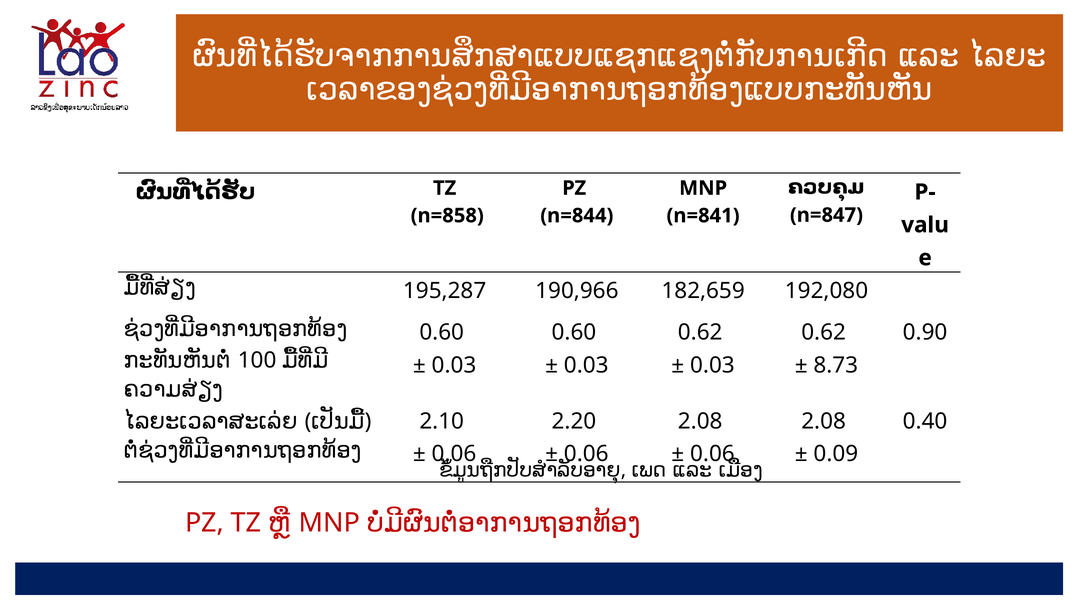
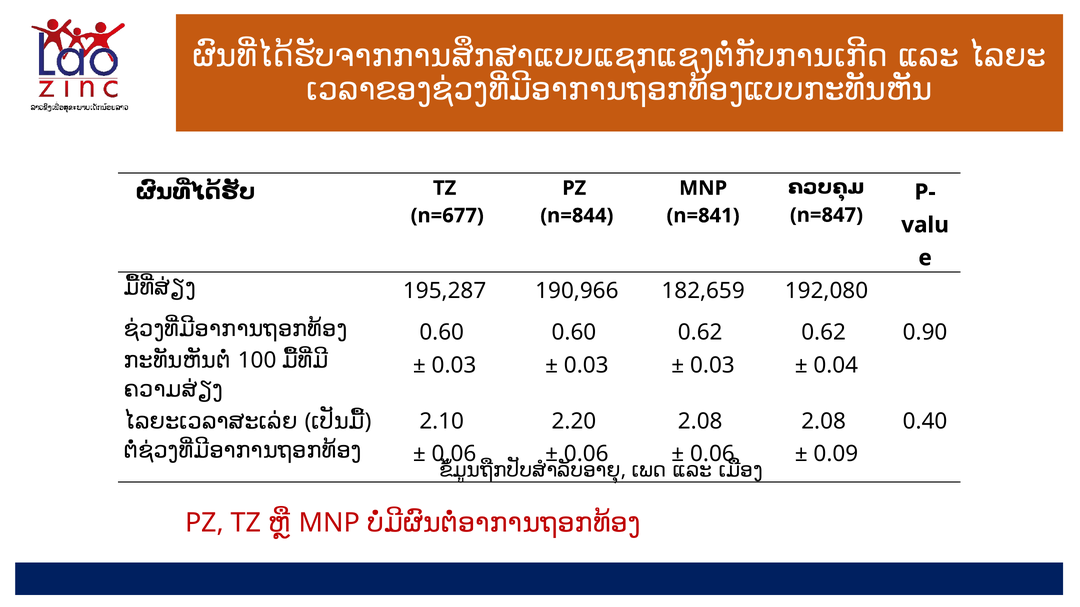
n=858: n=858 -> n=677
8.73: 8.73 -> 0.04
